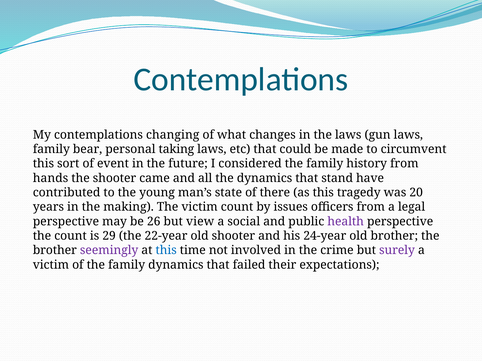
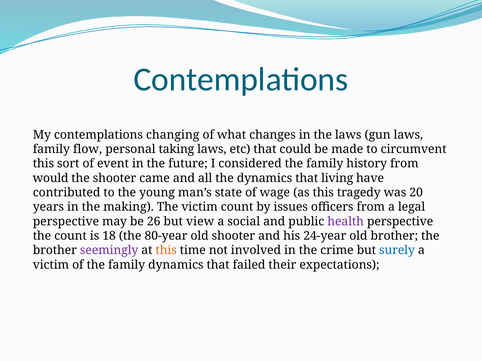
bear: bear -> flow
hands: hands -> would
stand: stand -> living
there: there -> wage
29: 29 -> 18
22-year: 22-year -> 80-year
this at (166, 251) colour: blue -> orange
surely colour: purple -> blue
